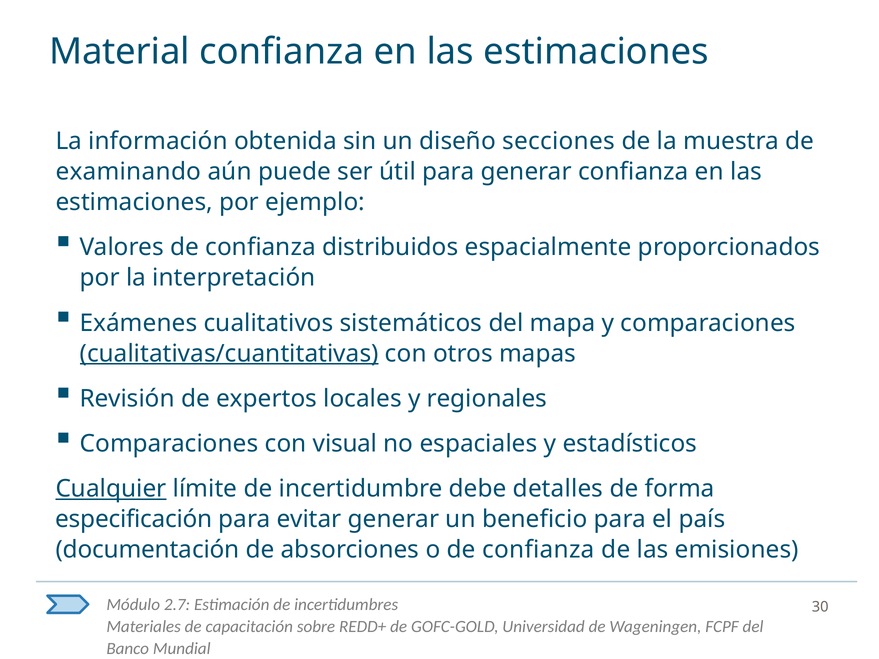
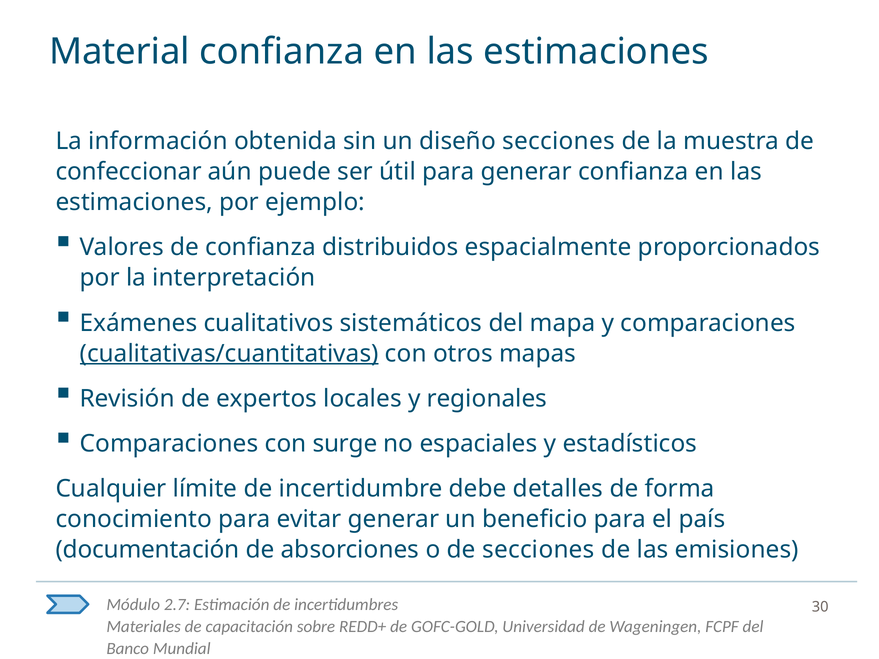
examinando: examinando -> confeccionar
visual: visual -> surge
Cualquier underline: present -> none
especificación: especificación -> conocimiento
o de confianza: confianza -> secciones
